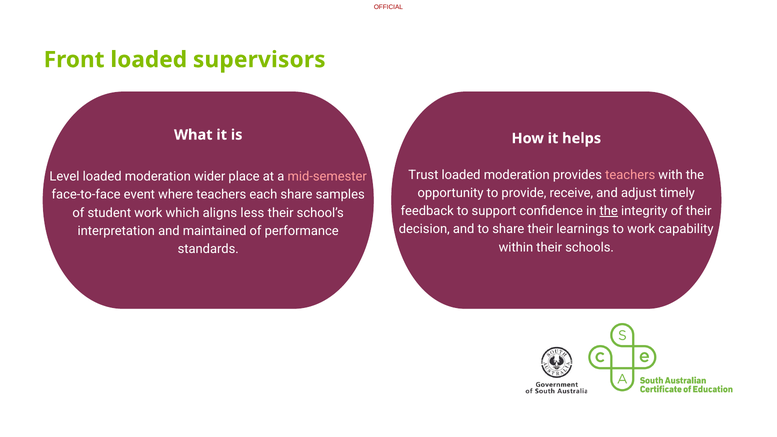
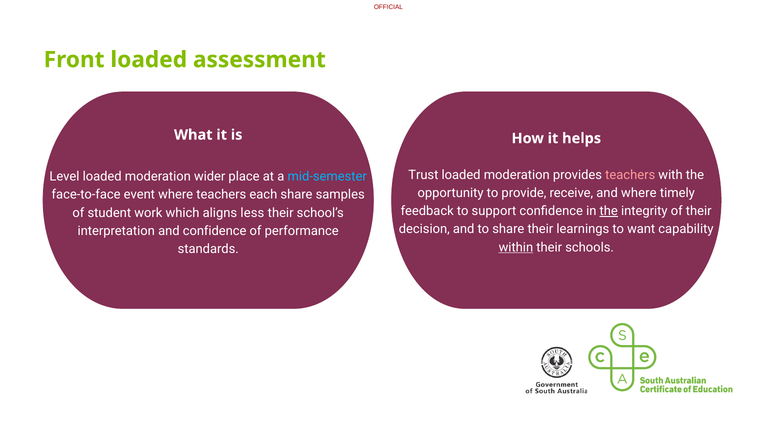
supervisors: supervisors -> assessment
mid-semester colour: pink -> light blue
and adjust: adjust -> where
to work: work -> want
and maintained: maintained -> confidence
within underline: none -> present
